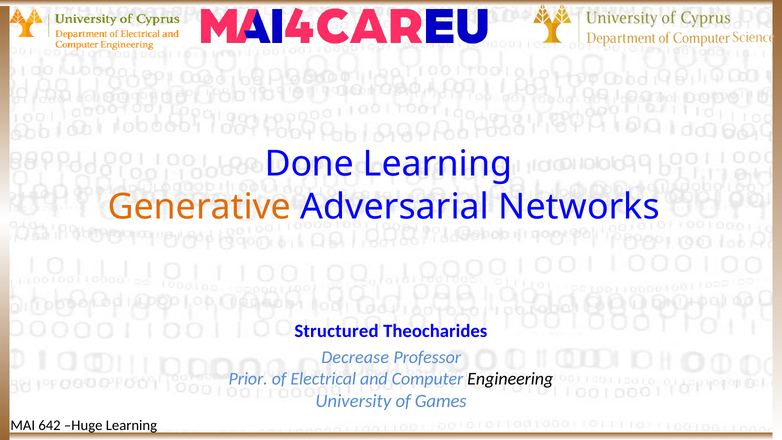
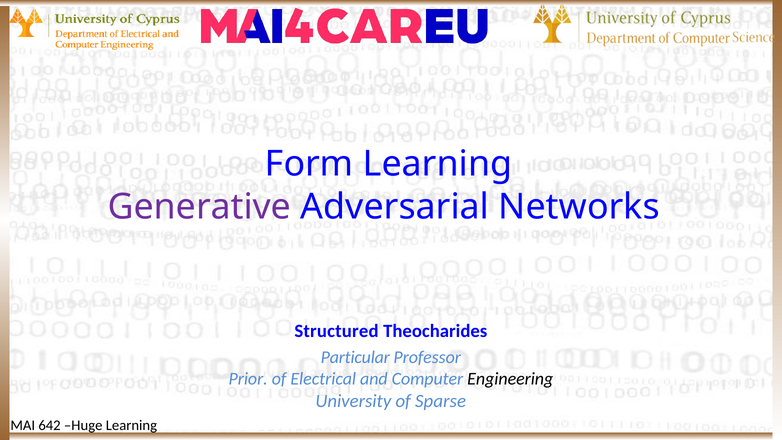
Done: Done -> Form
Generative colour: orange -> purple
Decrease: Decrease -> Particular
Games: Games -> Sparse
